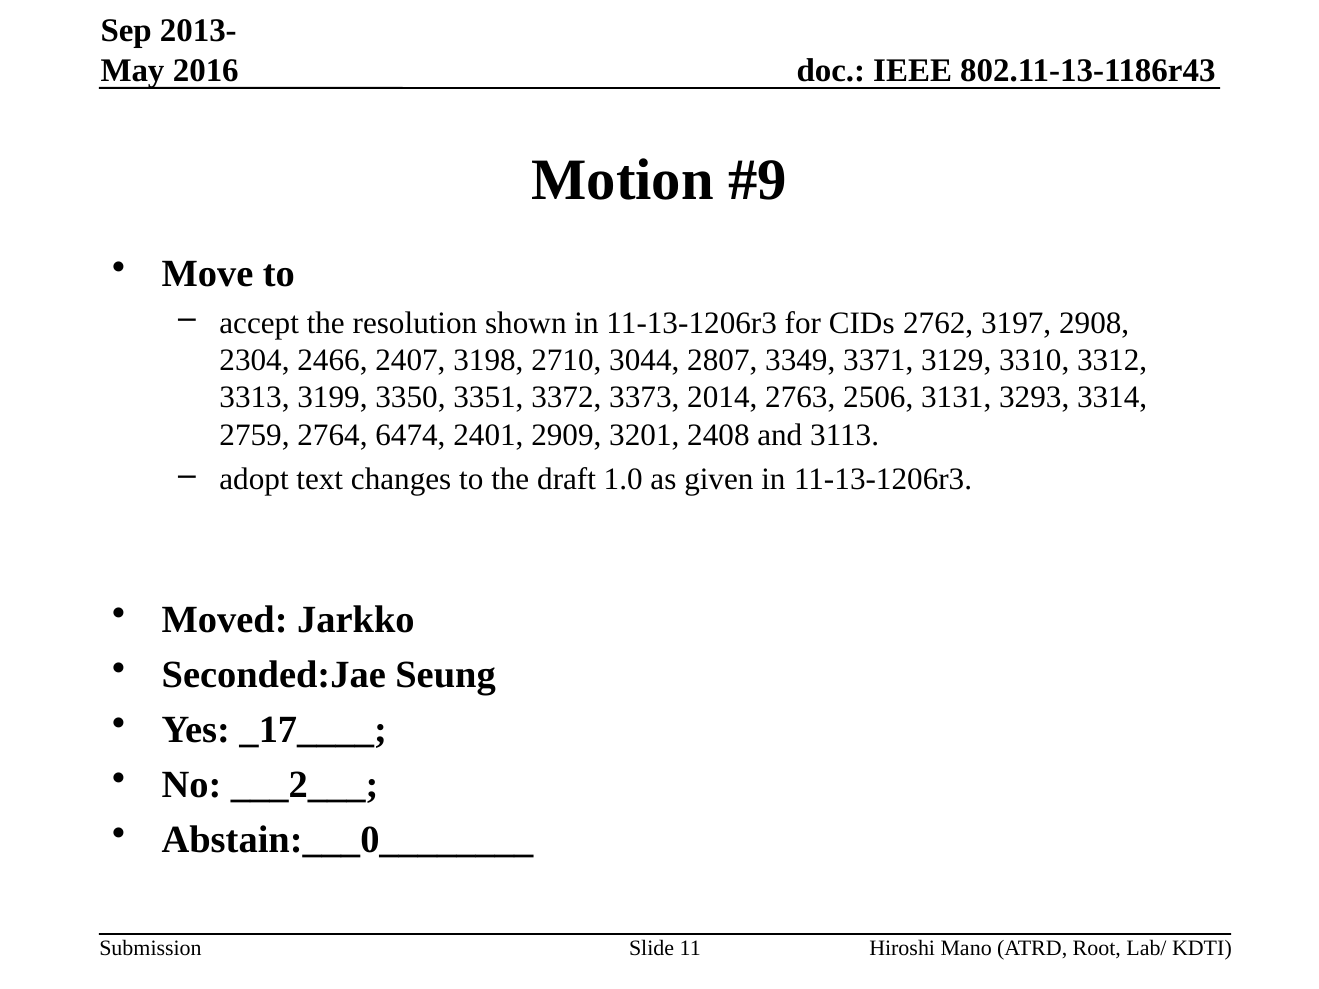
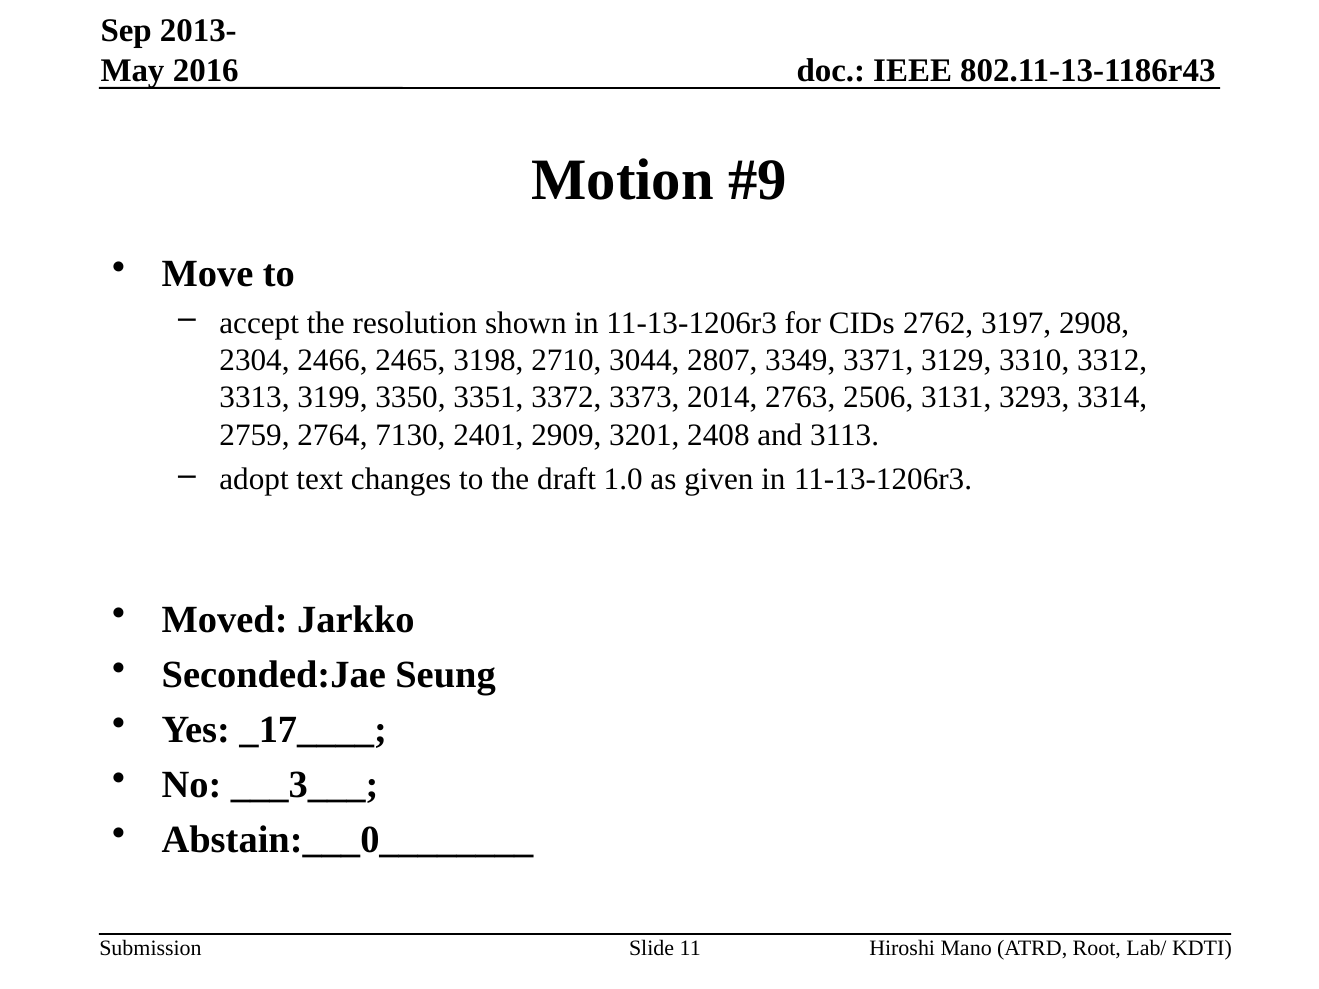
2407: 2407 -> 2465
6474: 6474 -> 7130
___2___: ___2___ -> ___3___
